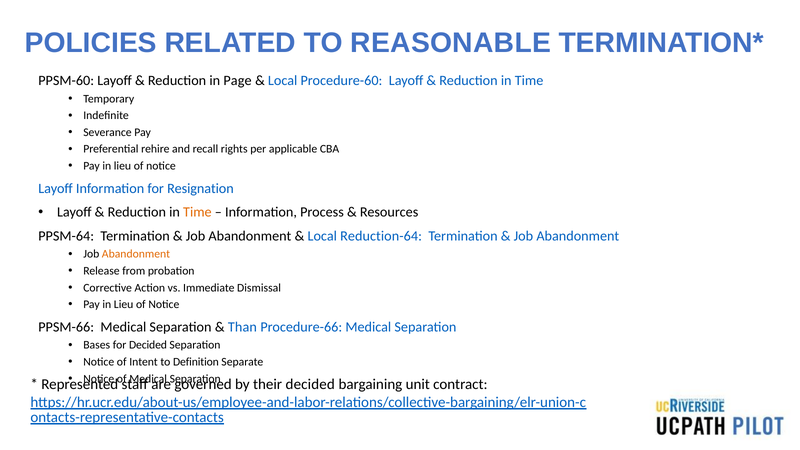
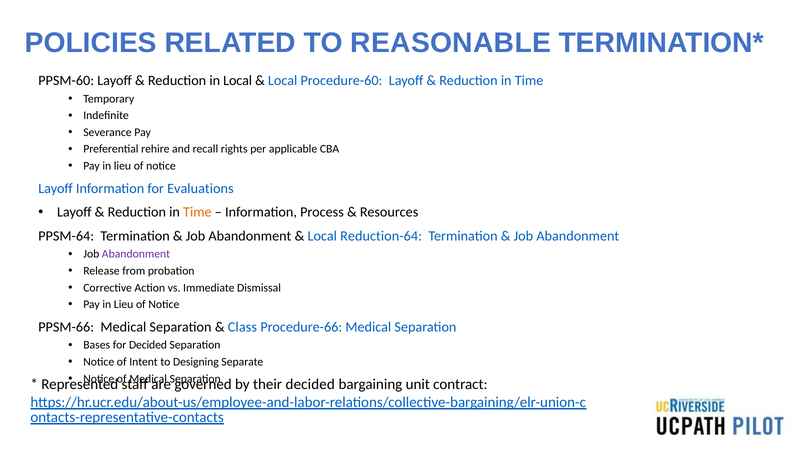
in Page: Page -> Local
Resignation: Resignation -> Evaluations
Abandonment at (136, 254) colour: orange -> purple
Than: Than -> Class
Definition: Definition -> Designing
